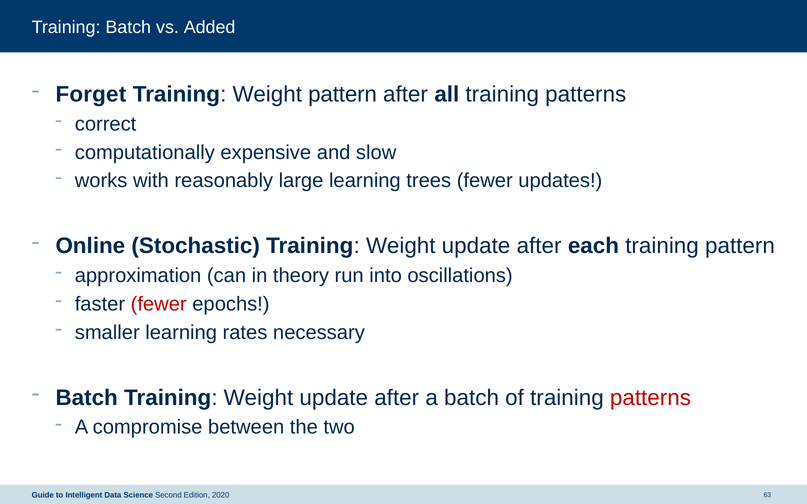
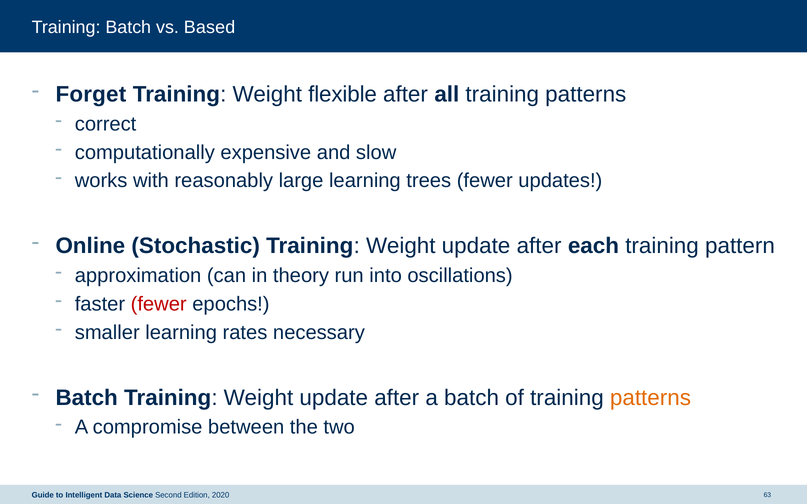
Added: Added -> Based
Weight pattern: pattern -> flexible
patterns at (650, 398) colour: red -> orange
